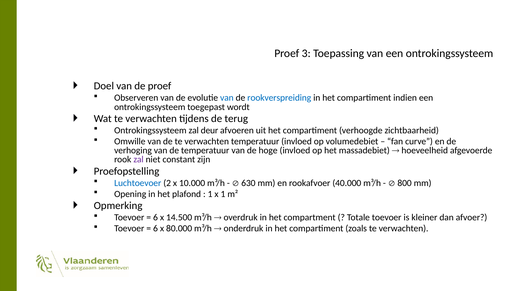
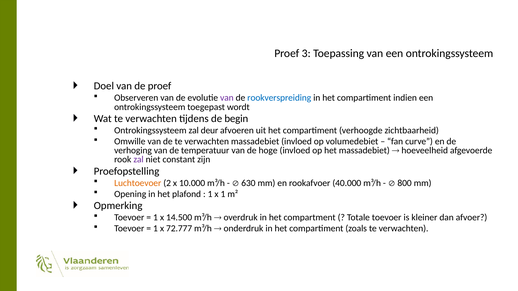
van at (227, 98) colour: blue -> purple
terug: terug -> begin
verwachten temperatuur: temperatuur -> massadebiet
Luchtoevoer colour: blue -> orange
6 at (155, 218): 6 -> 1
6 at (155, 229): 6 -> 1
80.000: 80.000 -> 72.777
